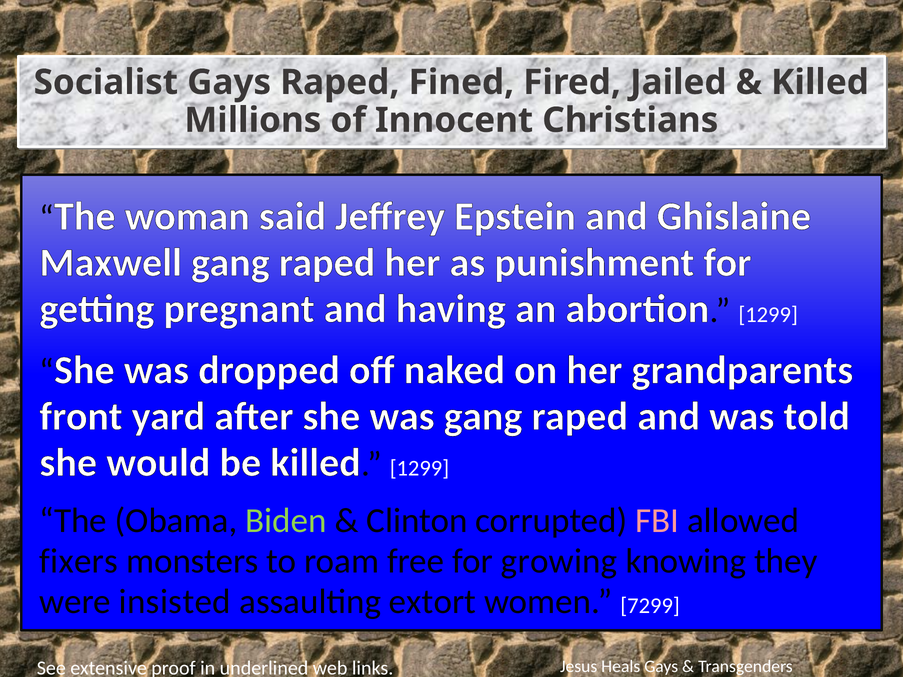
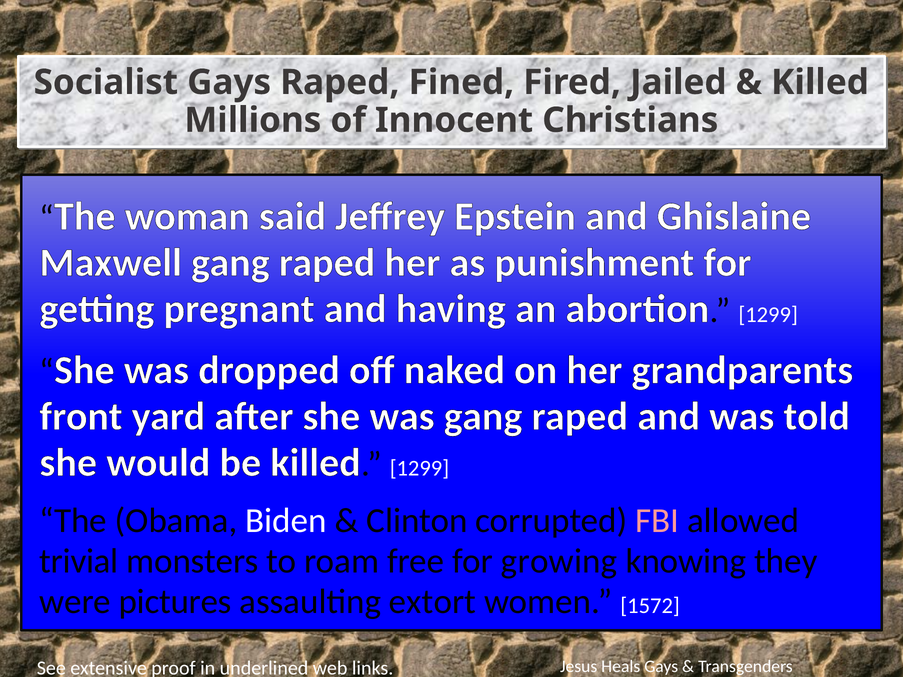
Biden colour: light green -> white
fixers: fixers -> trivial
insisted: insisted -> pictures
7299: 7299 -> 1572
